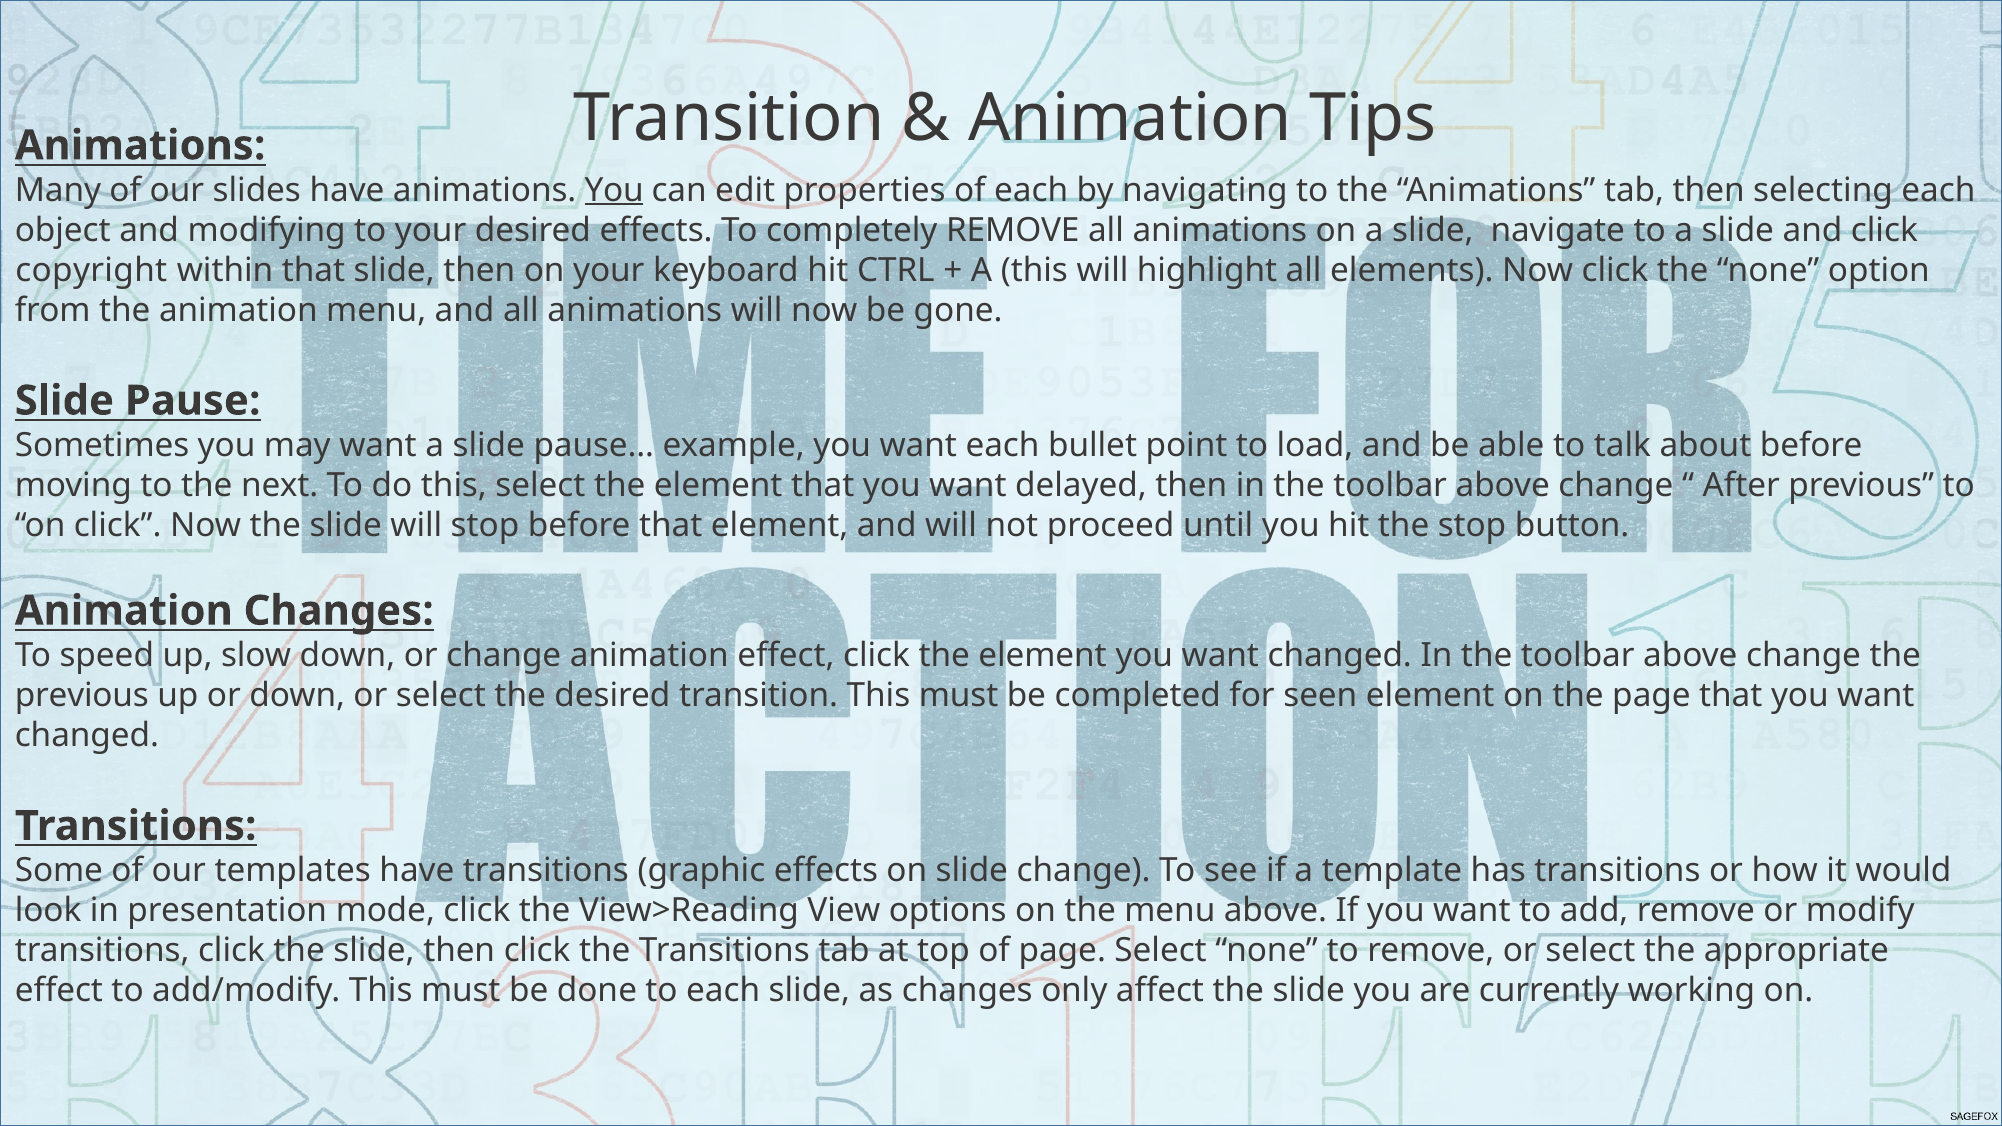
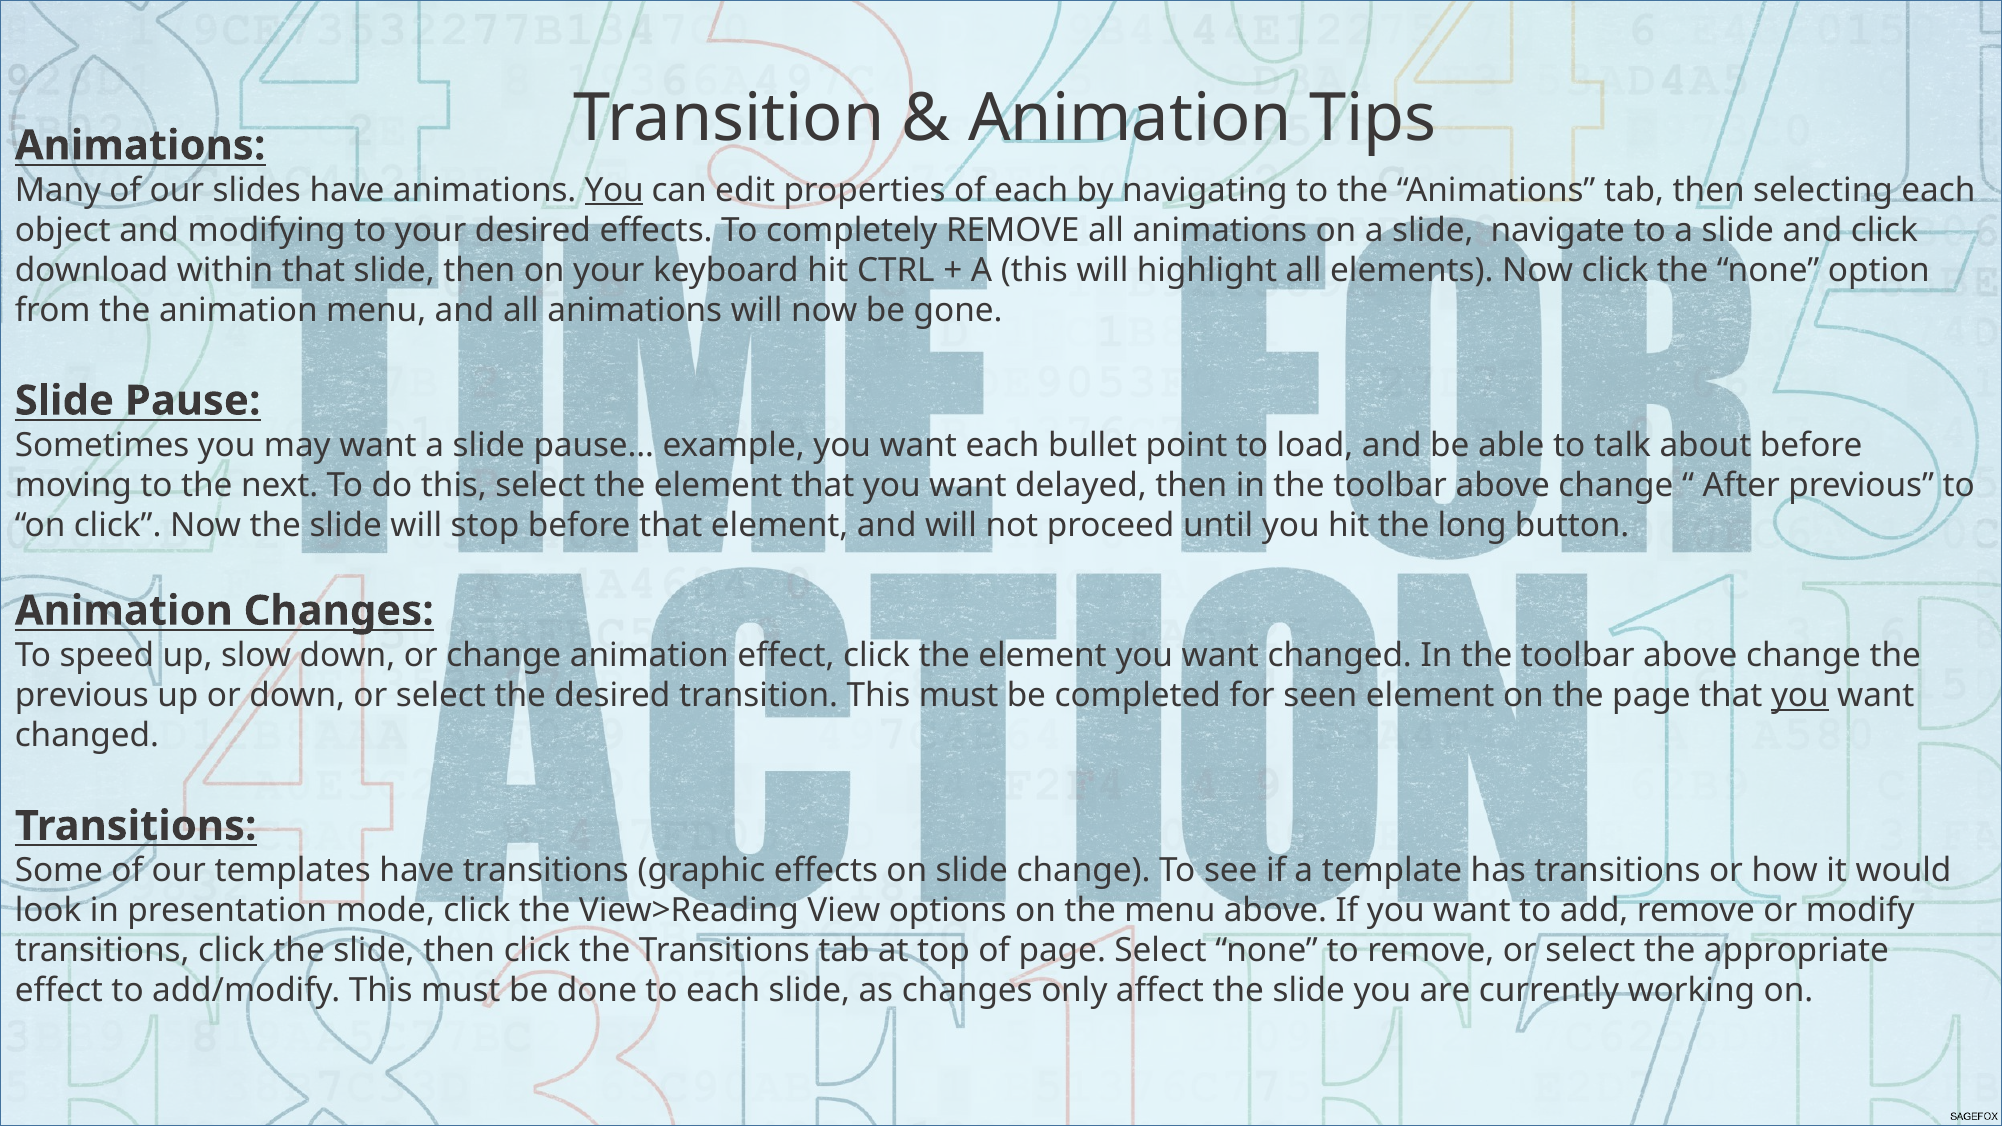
copyright: copyright -> download
the stop: stop -> long
you at (1800, 695) underline: none -> present
